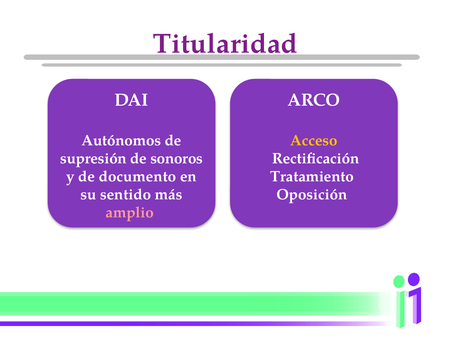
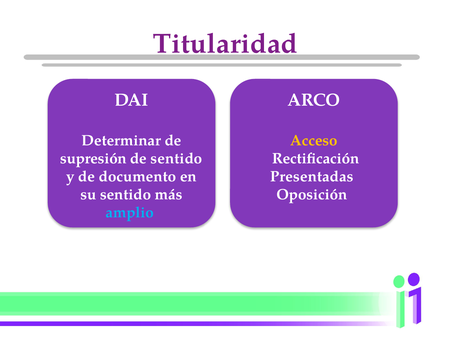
Autónomos: Autónomos -> Determinar
de sonoros: sonoros -> sentido
Tratamiento: Tratamiento -> Presentadas
amplio colour: pink -> light blue
